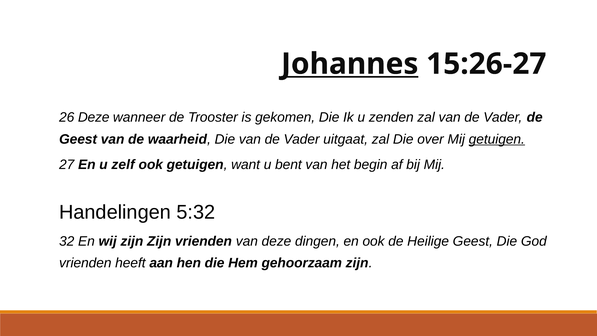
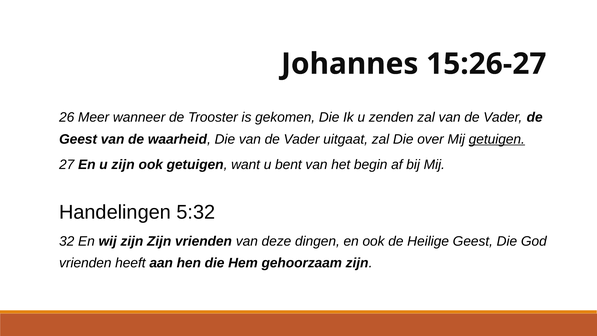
Johannes underline: present -> none
26 Deze: Deze -> Meer
u zelf: zelf -> zijn
